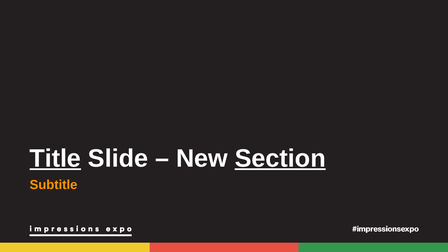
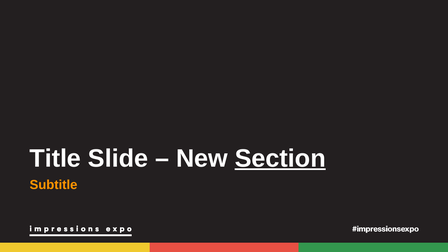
Title underline: present -> none
